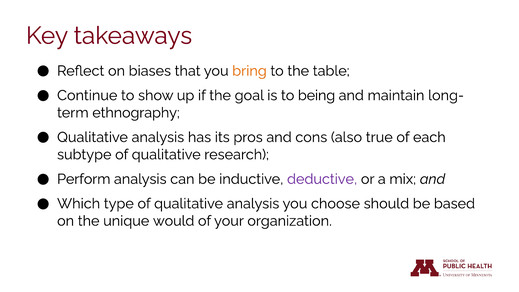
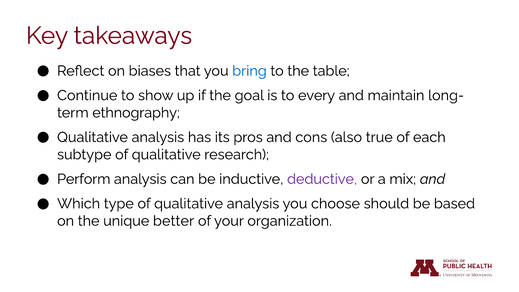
bring colour: orange -> blue
being: being -> every
would: would -> better
